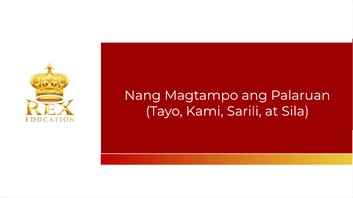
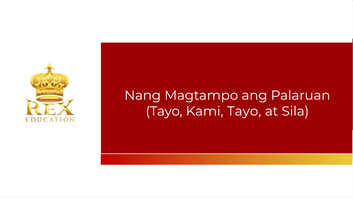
Kami Sarili: Sarili -> Tayo
